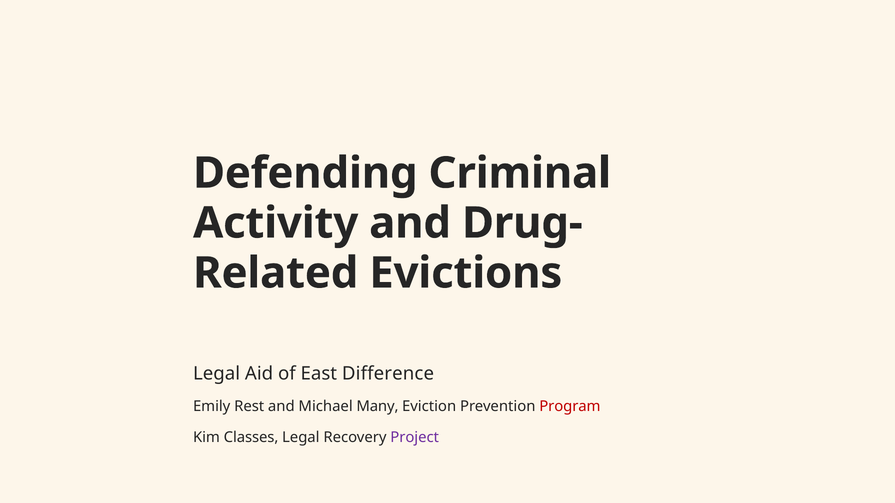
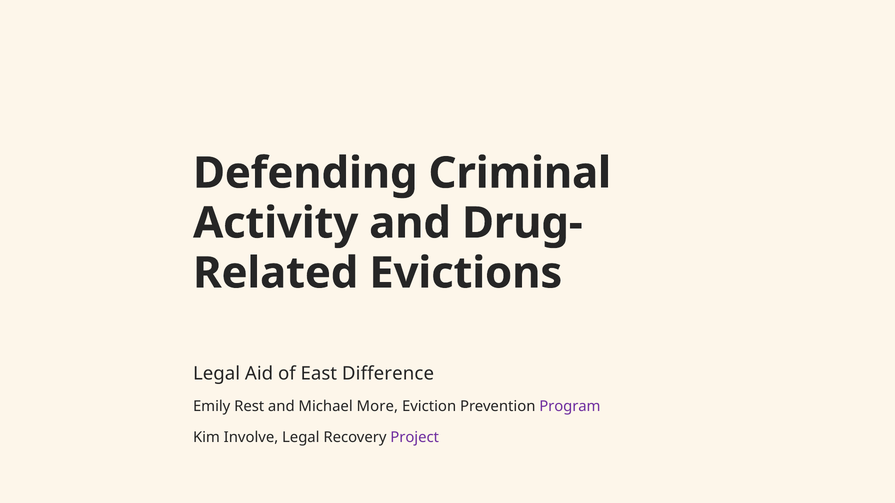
Many: Many -> More
Program colour: red -> purple
Classes: Classes -> Involve
